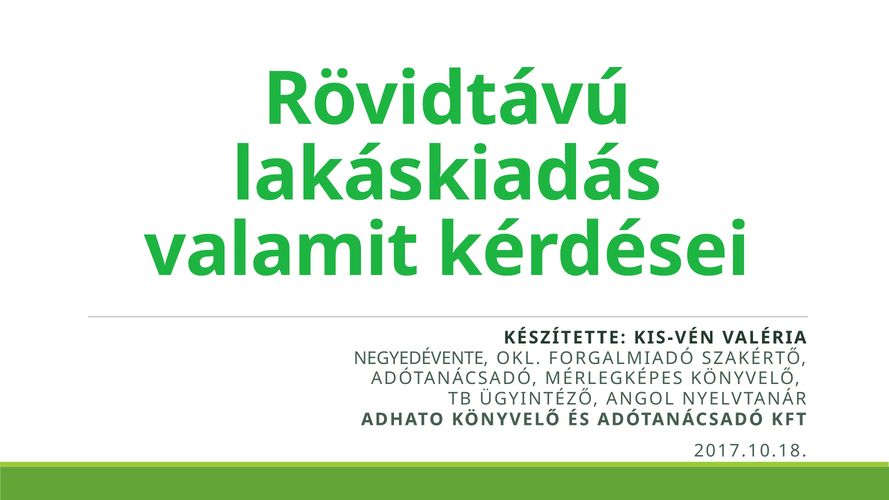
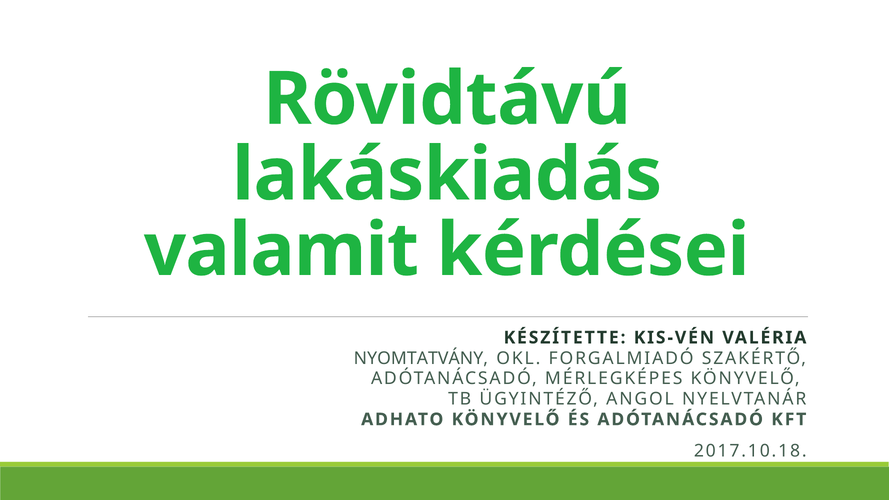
NEGYEDÉVENTE: NEGYEDÉVENTE -> NYOMTATVÁNY
